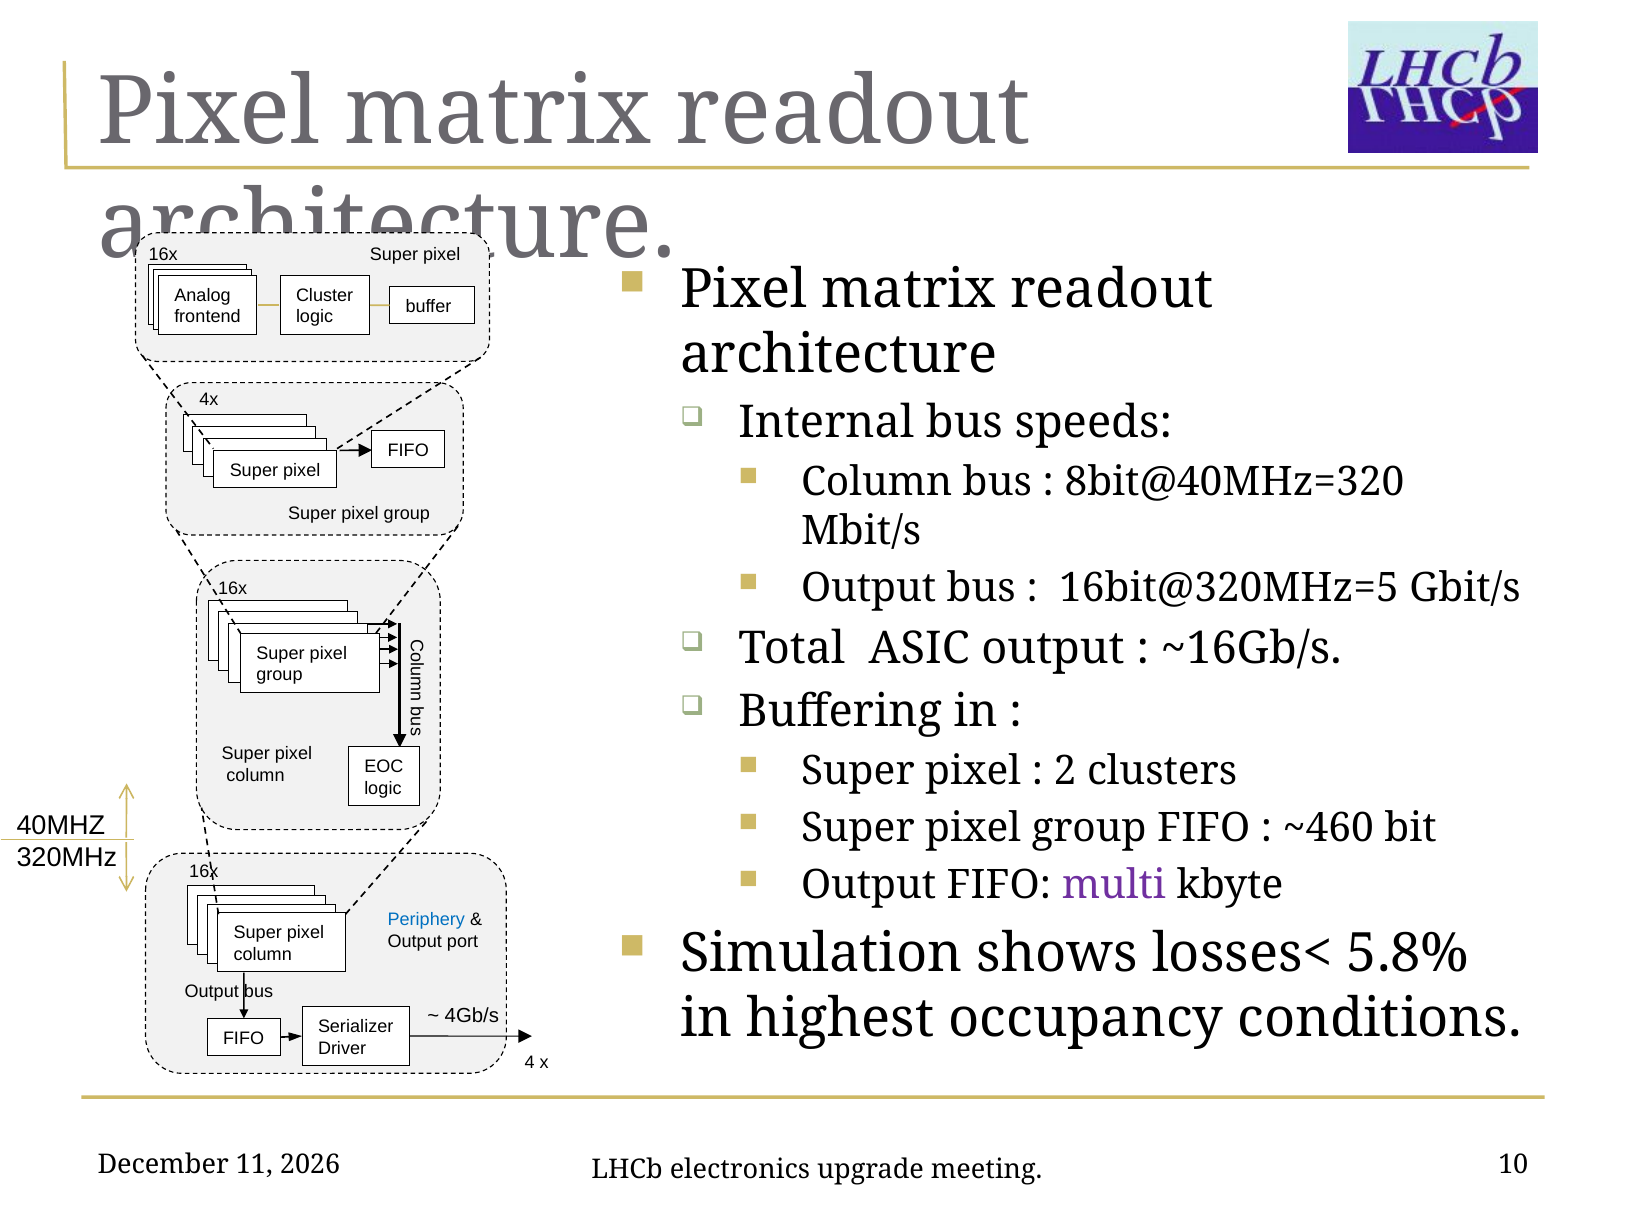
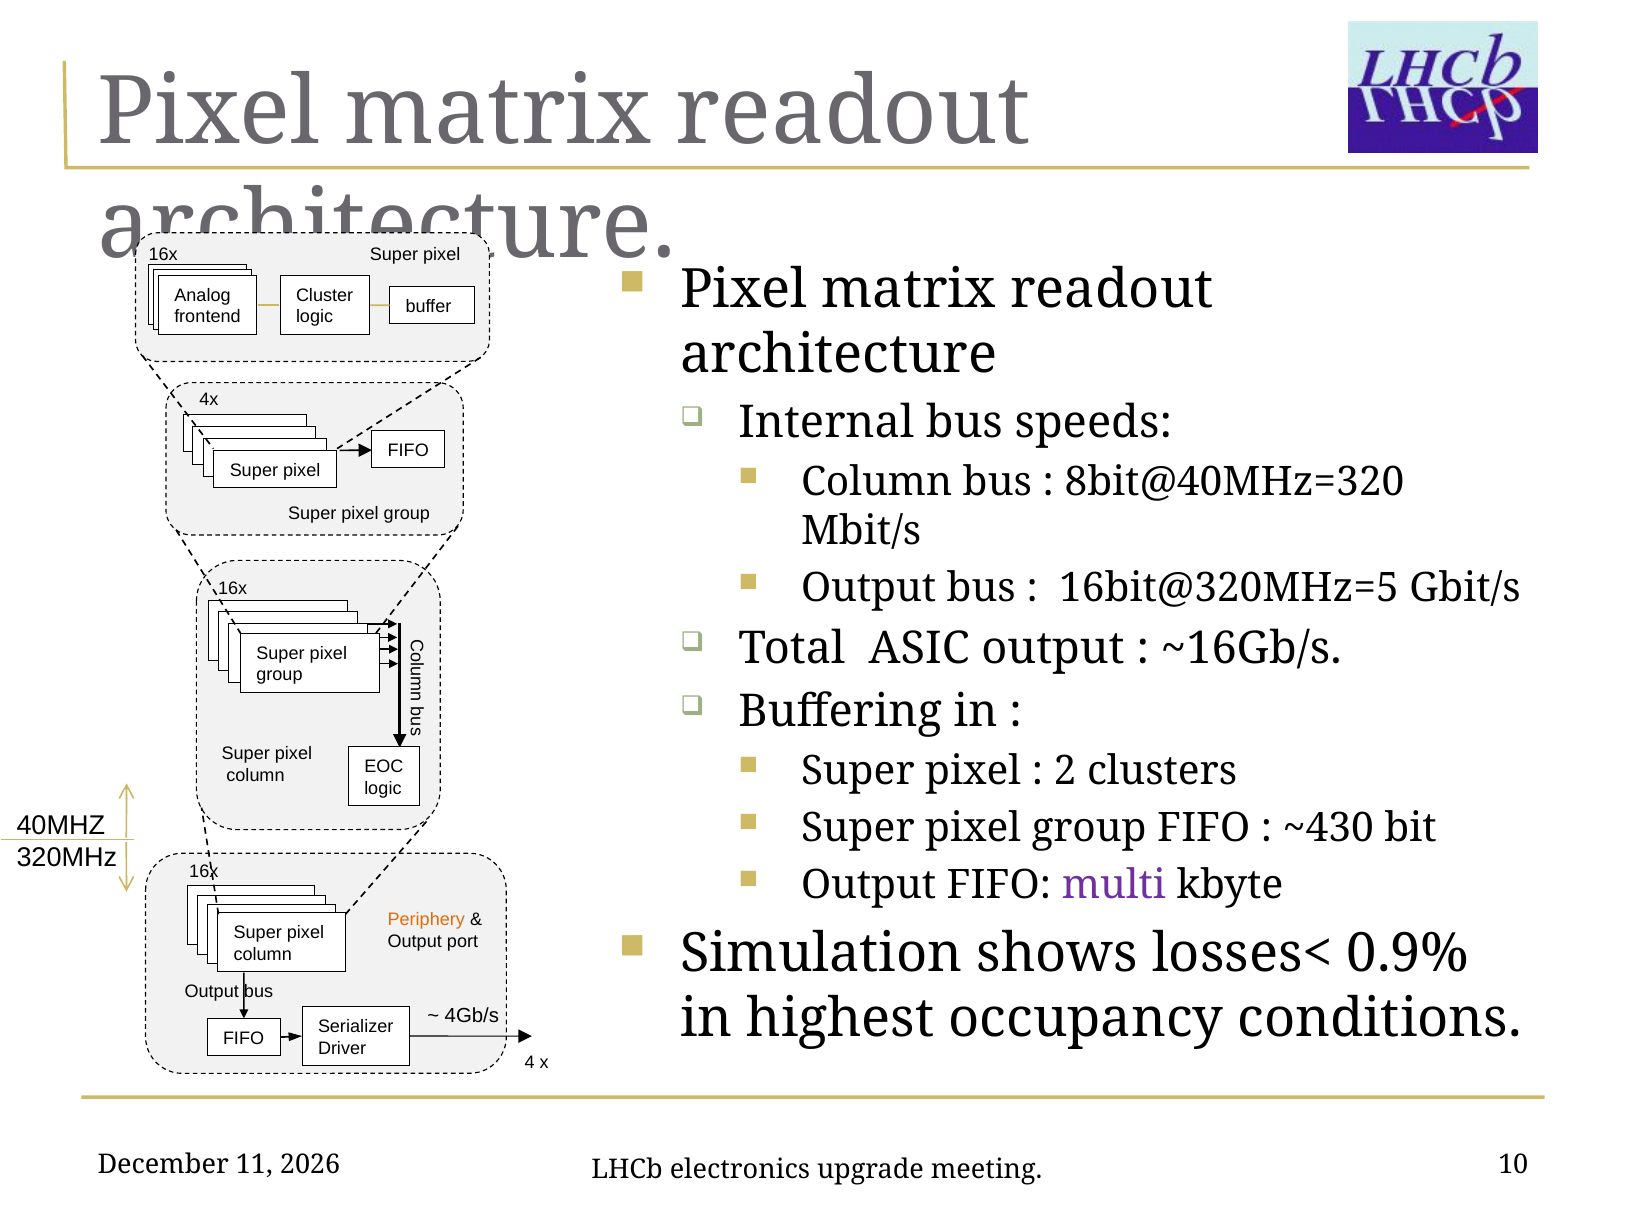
~460: ~460 -> ~430
Periphery colour: blue -> orange
5.8%: 5.8% -> 0.9%
